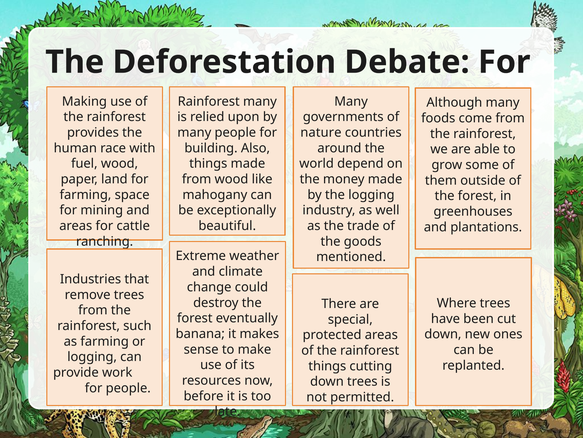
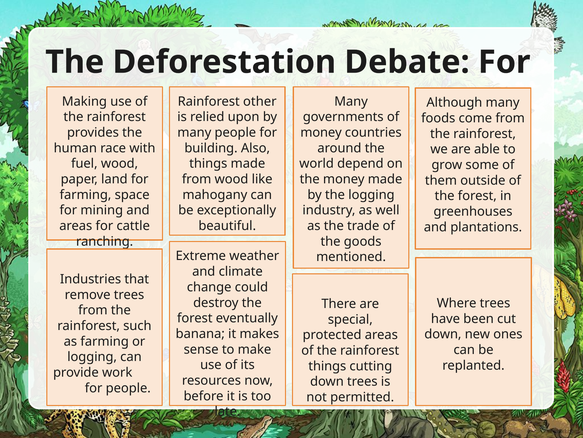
Rainforest many: many -> other
nature at (321, 132): nature -> money
